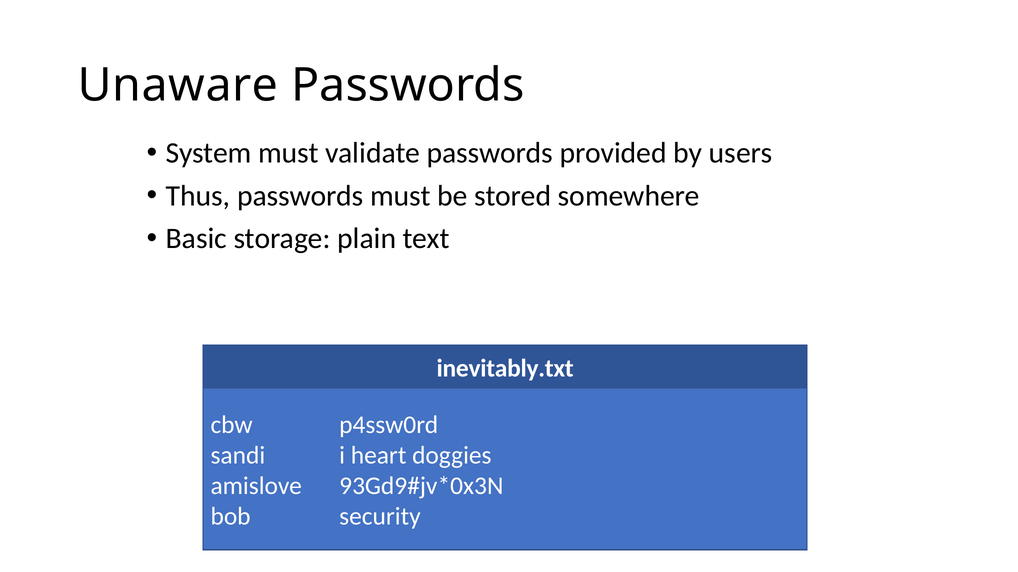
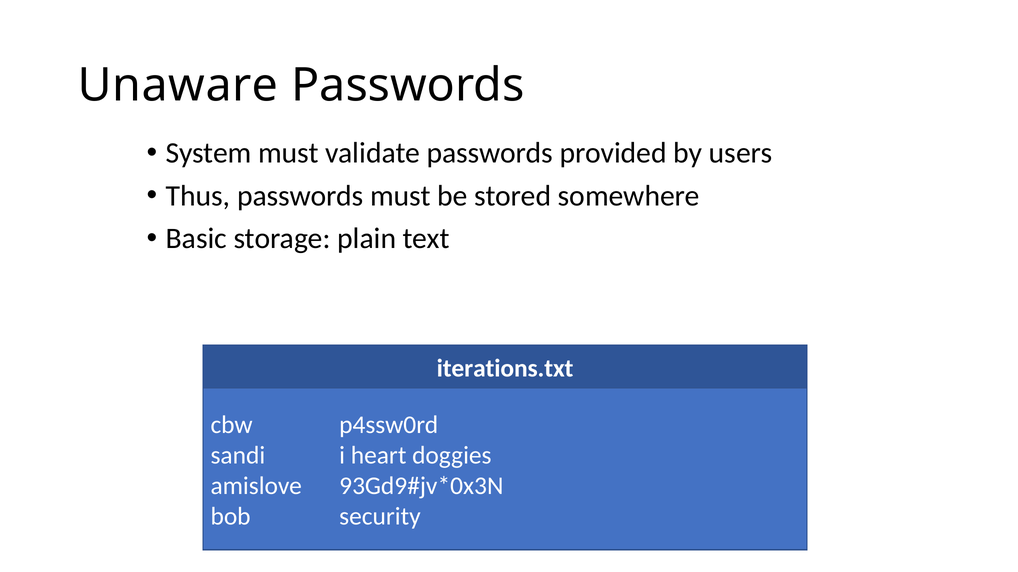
inevitably.txt: inevitably.txt -> iterations.txt
